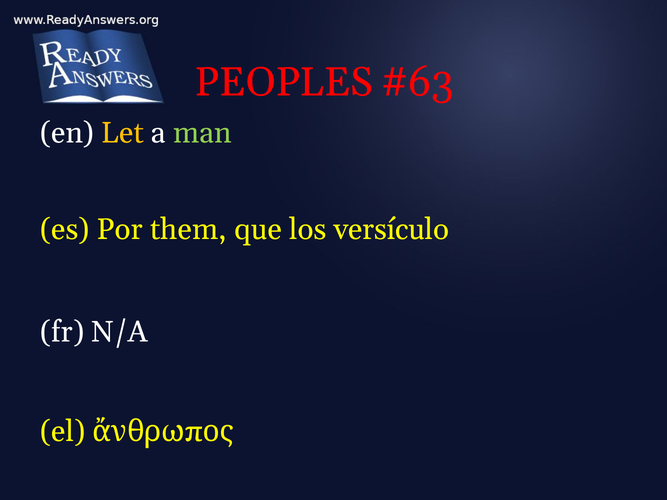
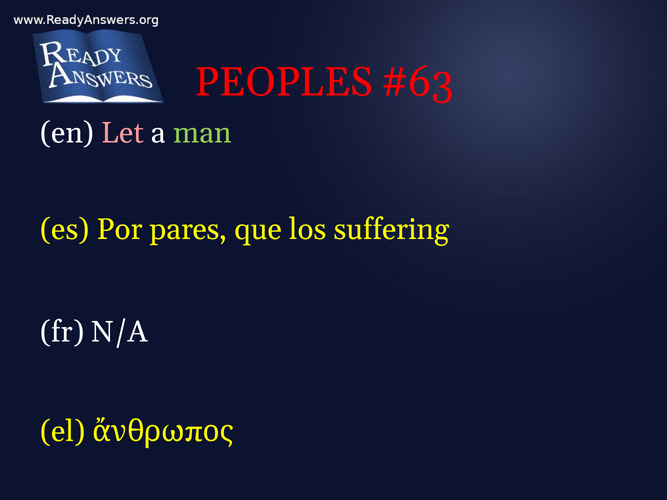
Let colour: yellow -> pink
them: them -> pares
versículo: versículo -> suffering
